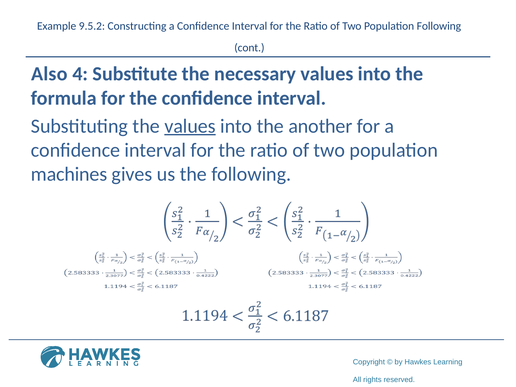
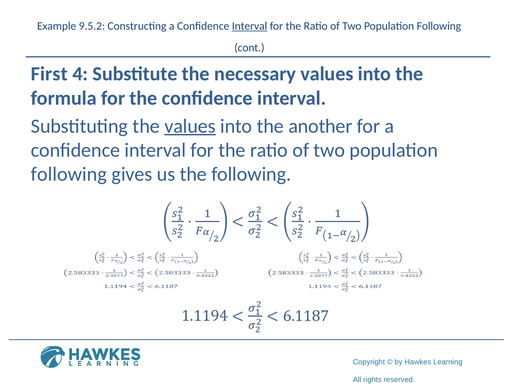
Interval at (250, 26) underline: none -> present
Also: Also -> First
machines at (69, 174): machines -> following
